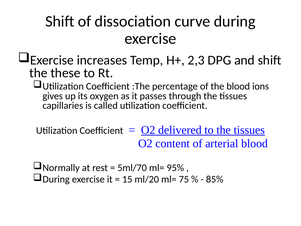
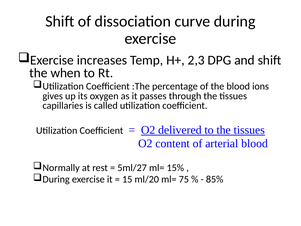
these: these -> when
5ml/70: 5ml/70 -> 5ml/27
95%: 95% -> 15%
